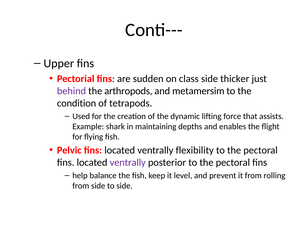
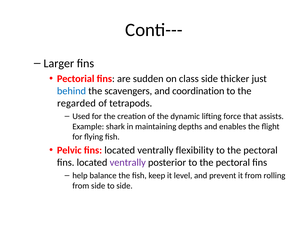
Upper: Upper -> Larger
behind colour: purple -> blue
arthropods: arthropods -> scavengers
metamersim: metamersim -> coordination
condition: condition -> regarded
